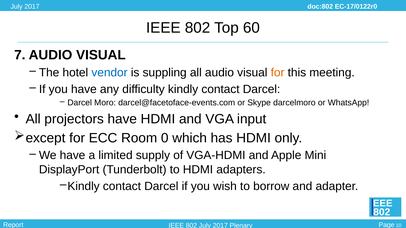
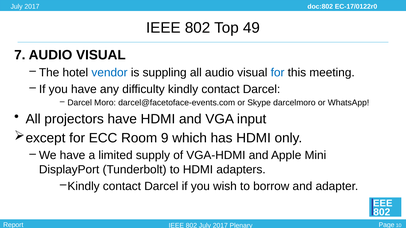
60: 60 -> 49
for at (278, 73) colour: orange -> blue
0: 0 -> 9
